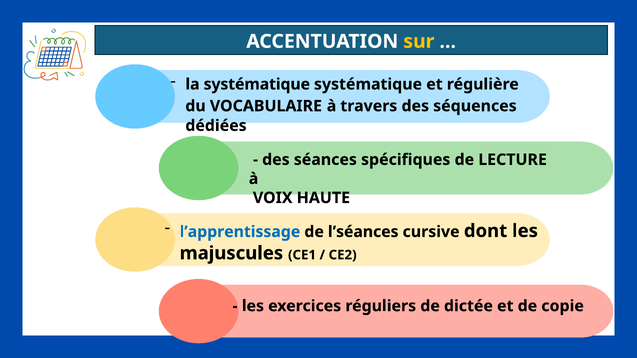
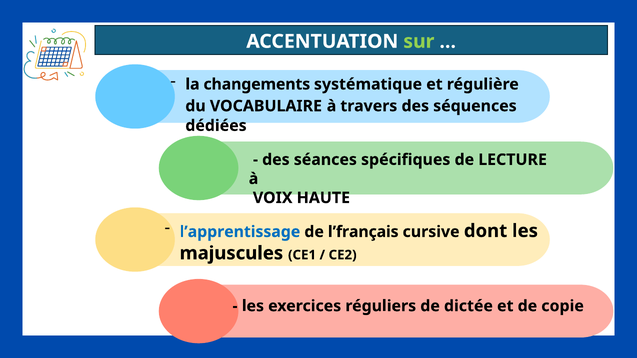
sur colour: yellow -> light green
la systématique: systématique -> changements
l’séances: l’séances -> l’français
